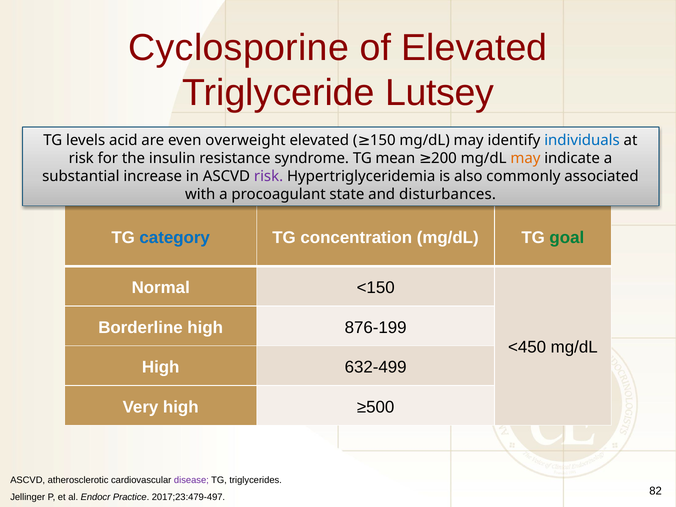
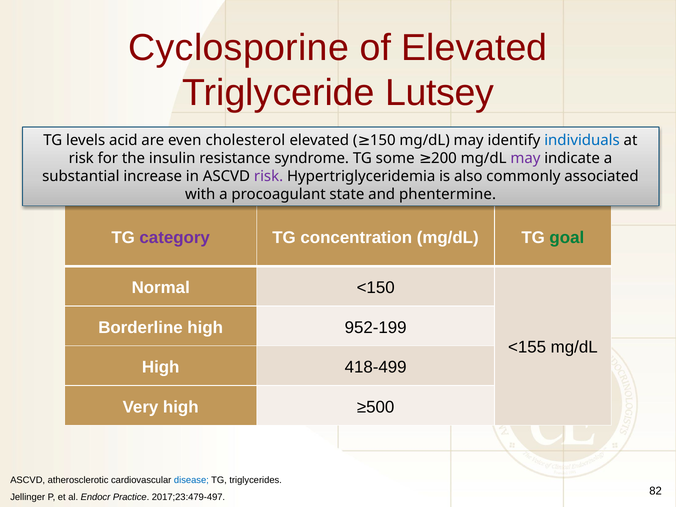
overweight: overweight -> cholesterol
mean: mean -> some
may at (525, 158) colour: orange -> purple
disturbances: disturbances -> phentermine
category colour: blue -> purple
876-199: 876-199 -> 952-199
<450: <450 -> <155
632-499: 632-499 -> 418-499
disease colour: purple -> blue
